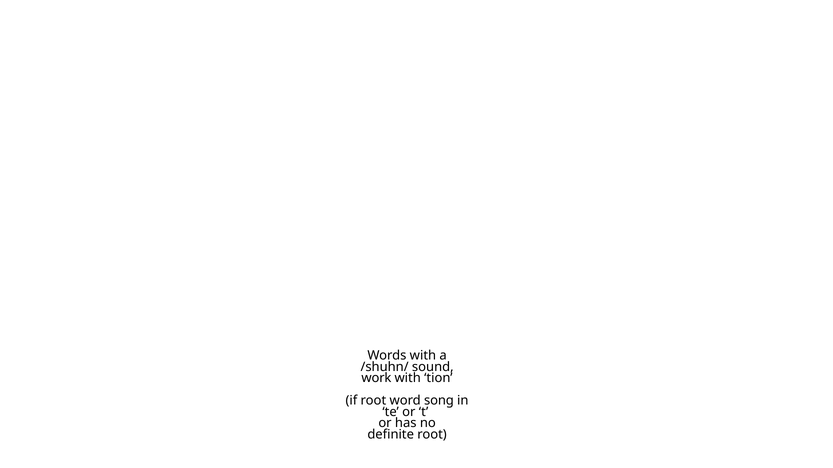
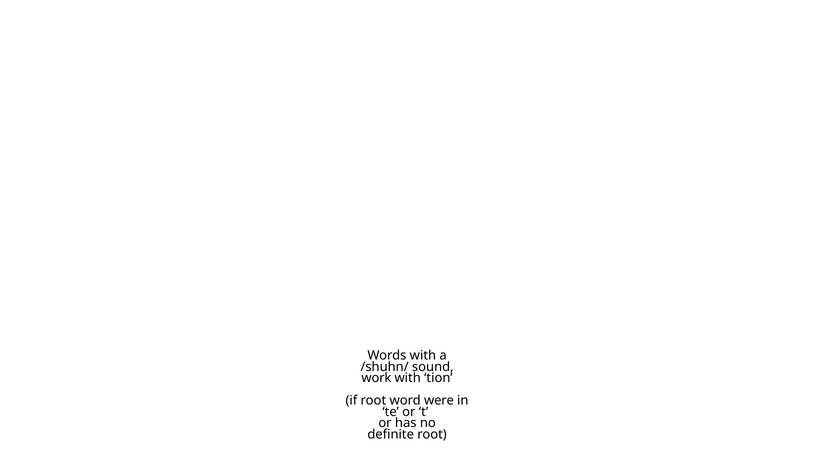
song: song -> were
